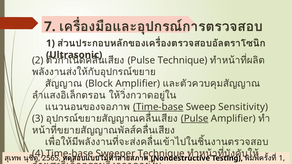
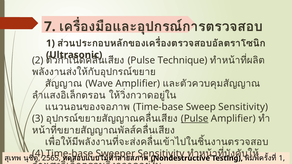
Block: Block -> Wave
Time-base at (158, 107) underline: present -> none
Technique at (161, 154): Technique -> Sensitivity
